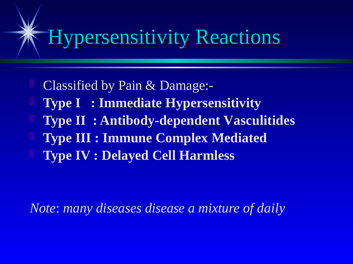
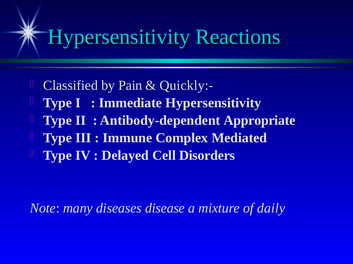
Damage:-: Damage:- -> Quickly:-
Vasculitides: Vasculitides -> Appropriate
Harmless: Harmless -> Disorders
